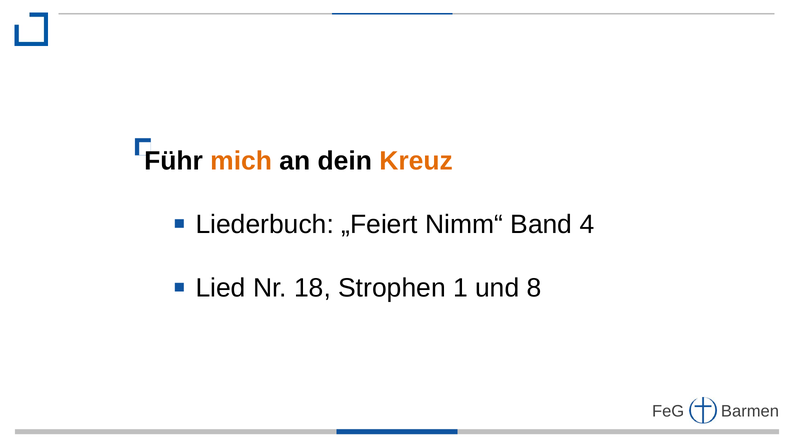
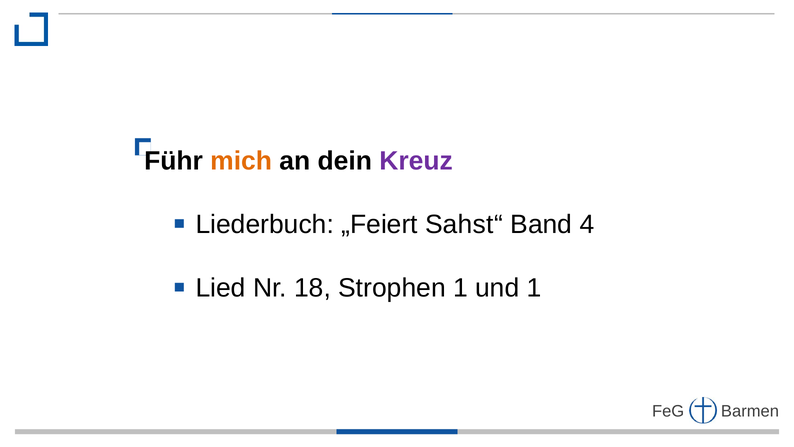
Kreuz colour: orange -> purple
Nimm“: Nimm“ -> Sahst“
und 8: 8 -> 1
